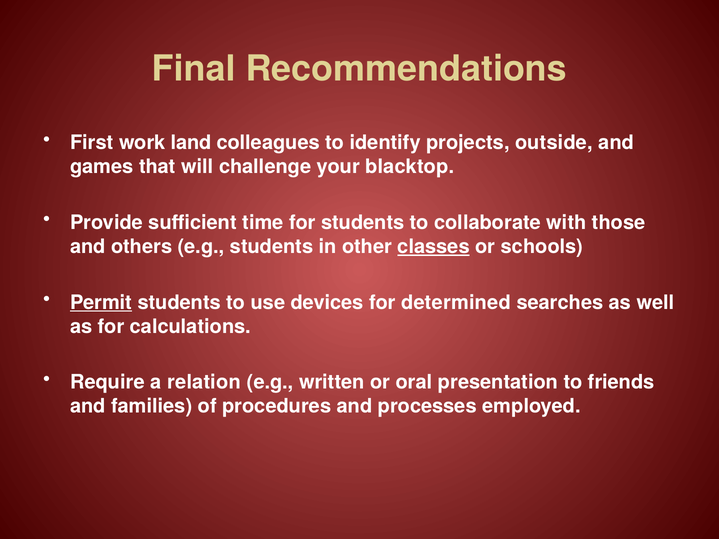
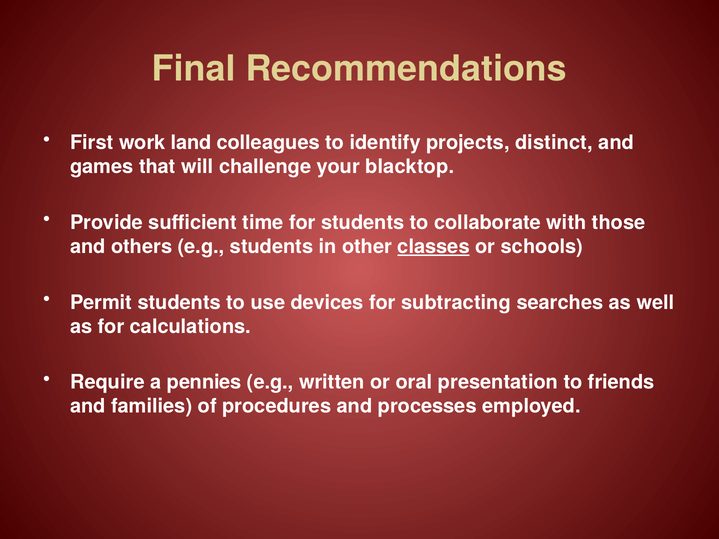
outside: outside -> distinct
Permit underline: present -> none
determined: determined -> subtracting
relation: relation -> pennies
